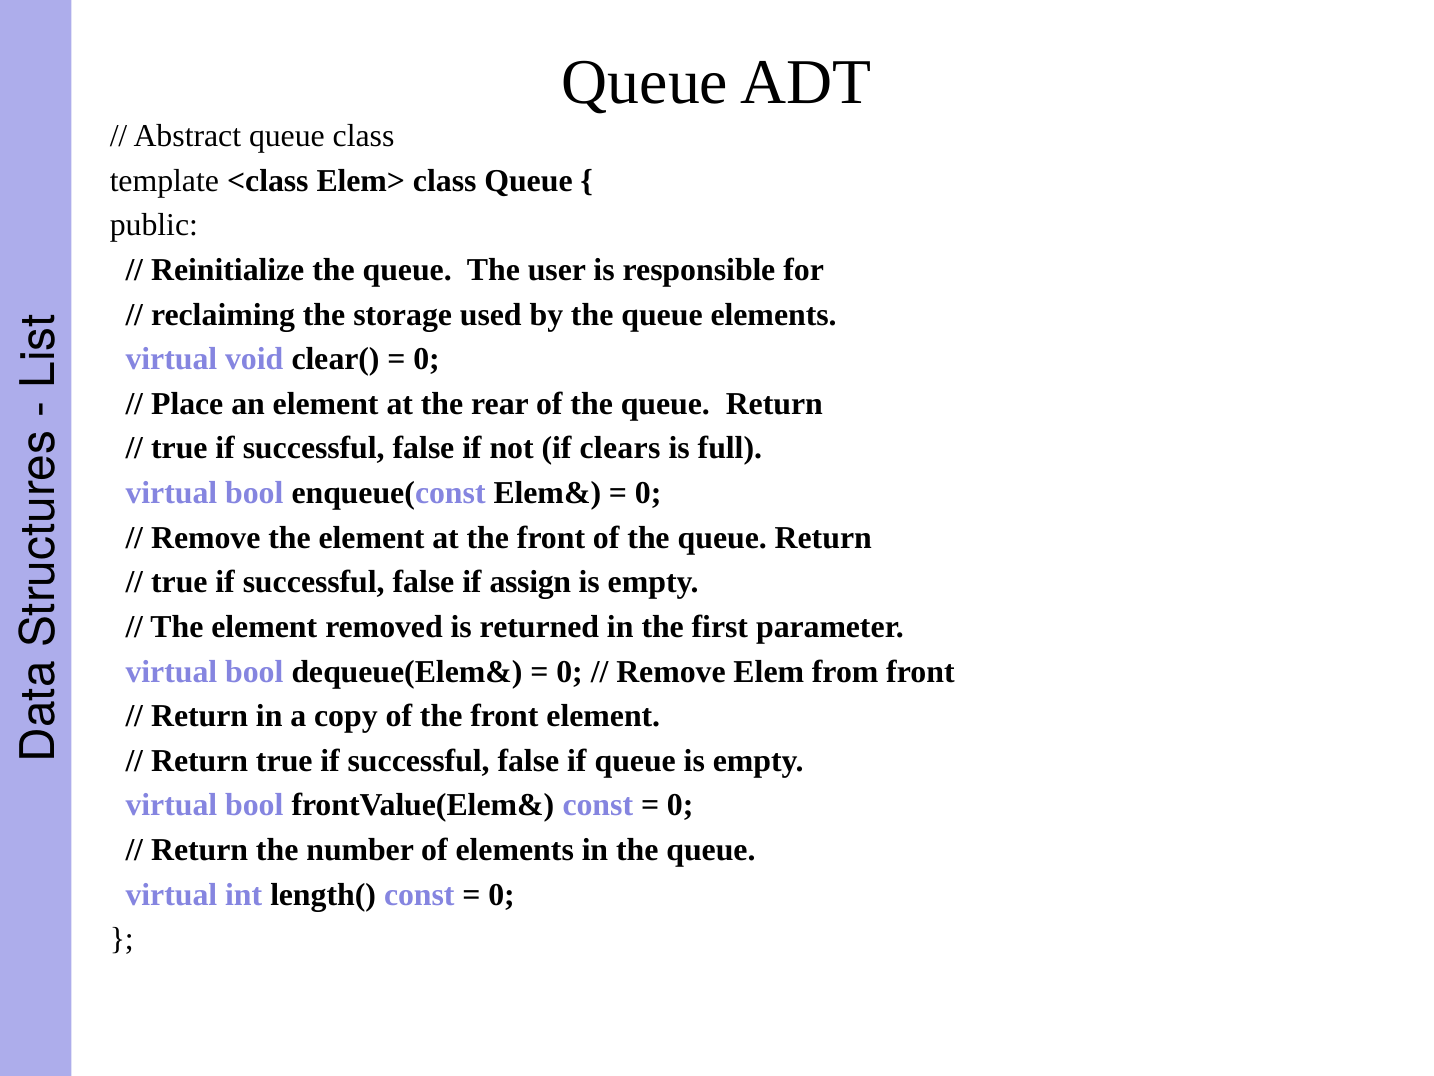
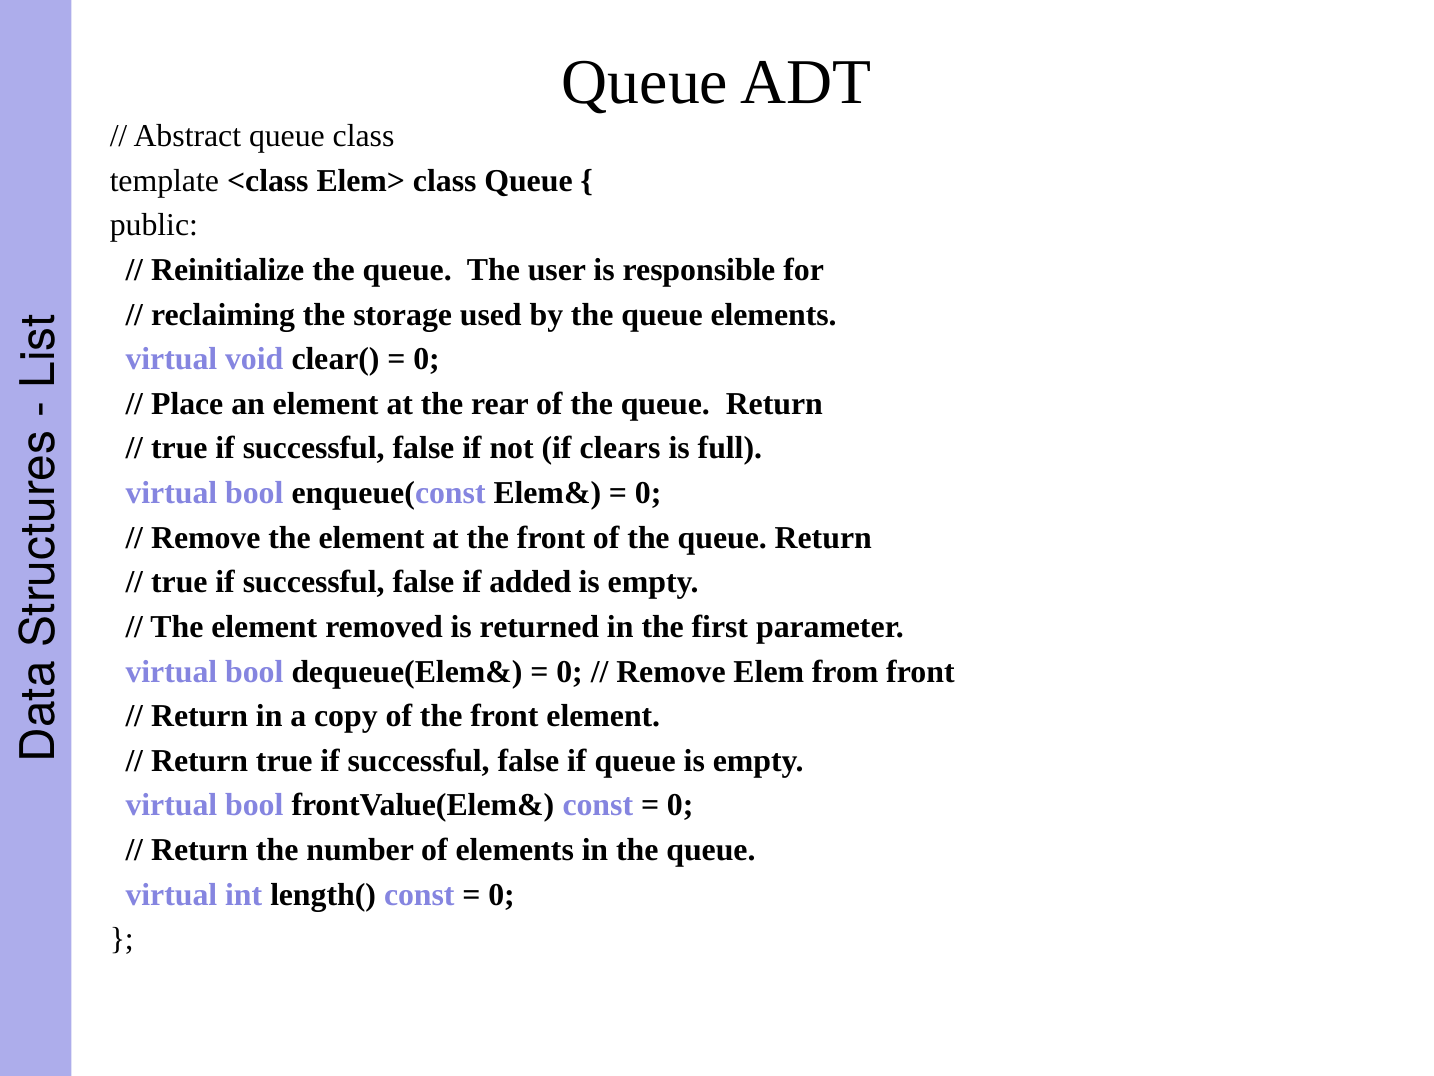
assign: assign -> added
